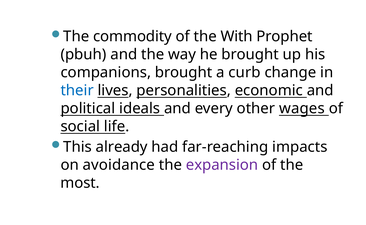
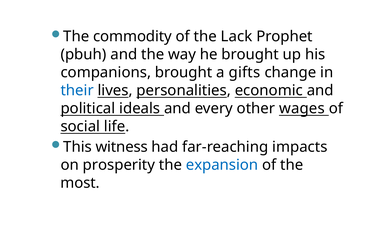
With: With -> Lack
curb: curb -> gifts
already: already -> witness
avoidance: avoidance -> prosperity
expansion colour: purple -> blue
